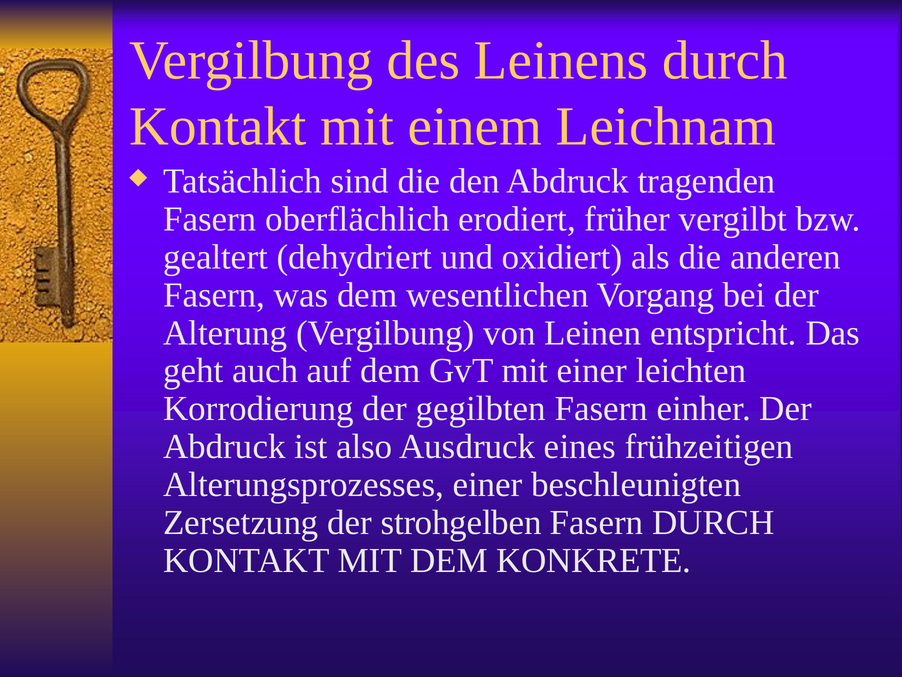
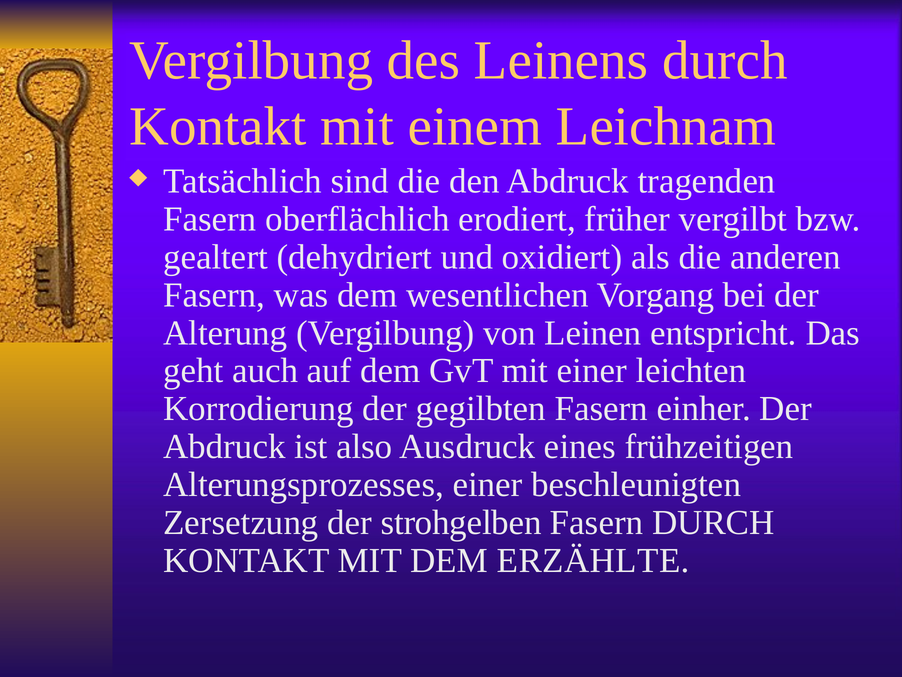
KONKRETE: KONKRETE -> ERZÄHLTE
